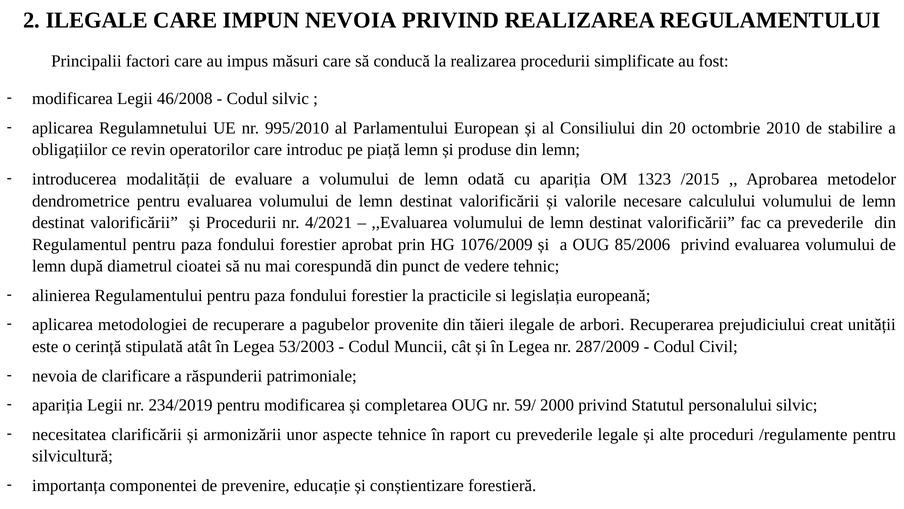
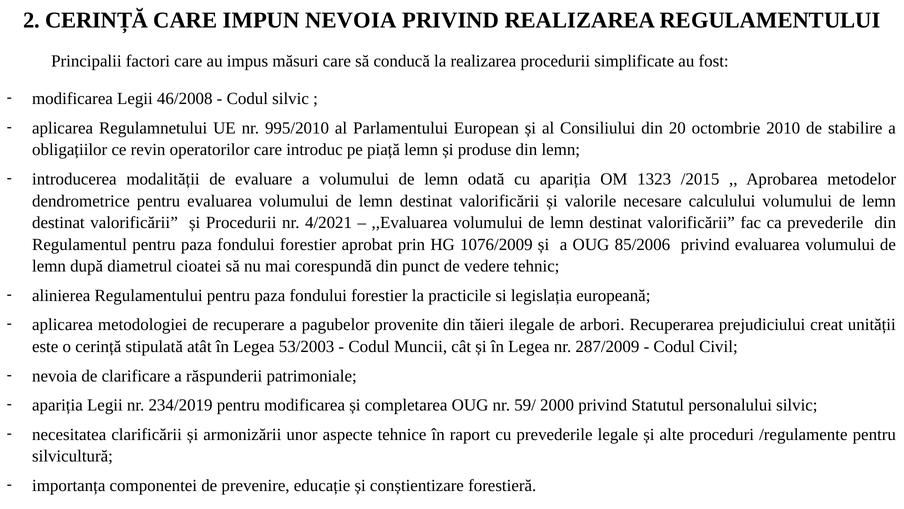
2 ILEGALE: ILEGALE -> CERINȚĂ
